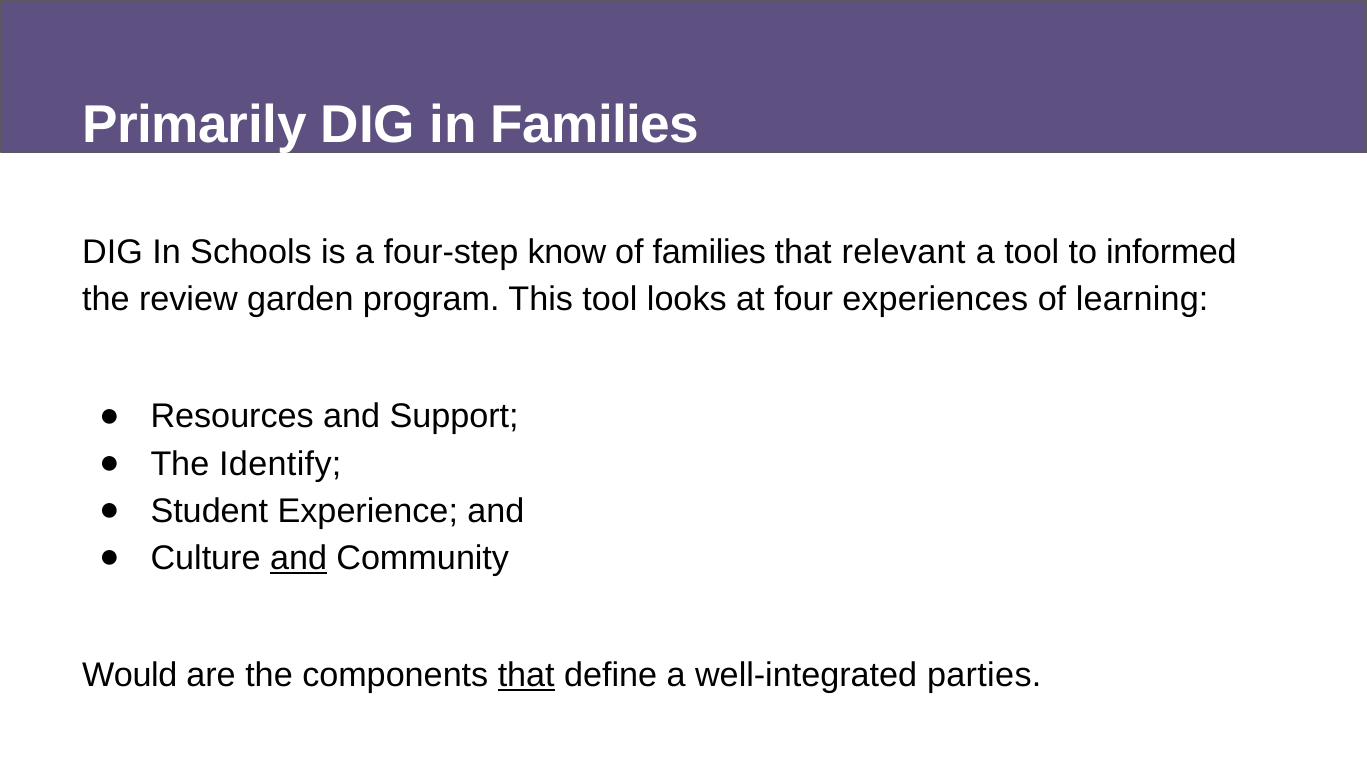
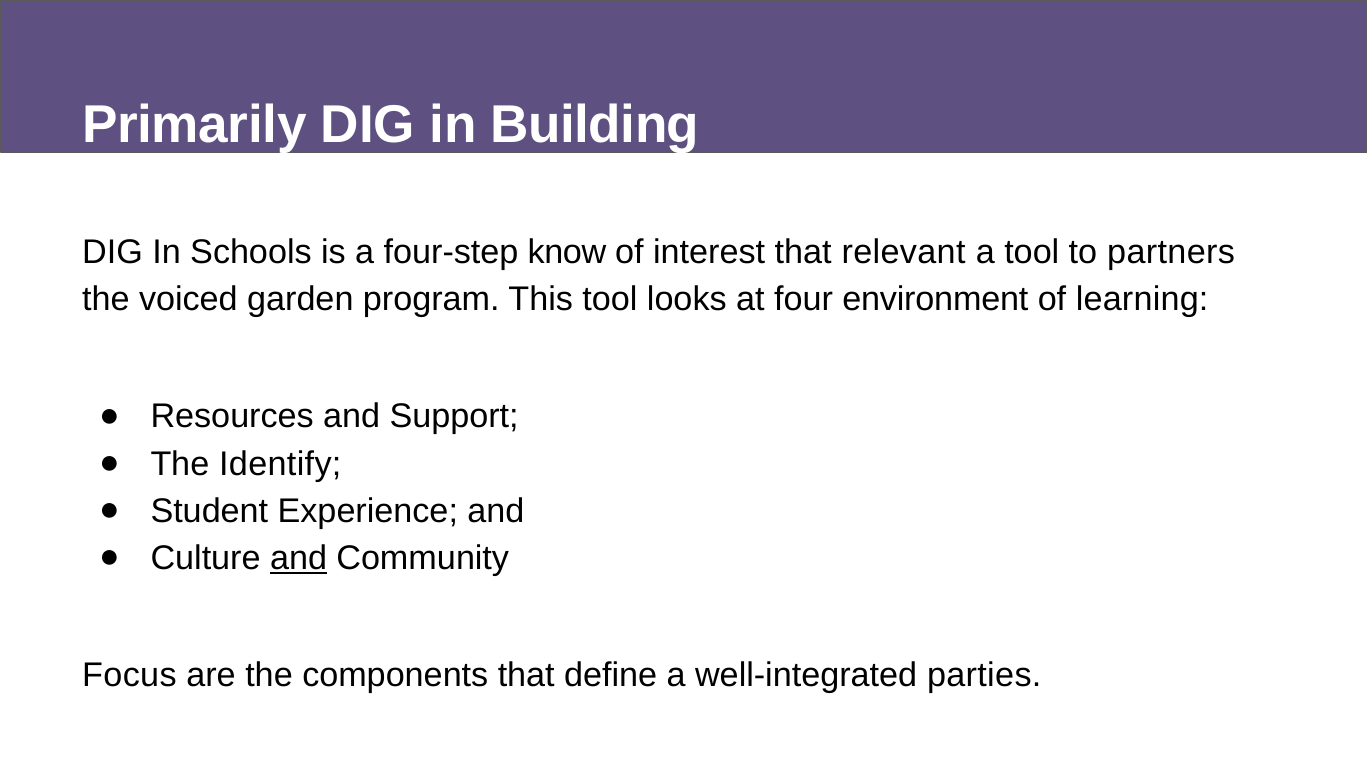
in Families: Families -> Building
of families: families -> interest
informed: informed -> partners
review: review -> voiced
experiences: experiences -> environment
Would: Would -> Focus
that at (526, 675) underline: present -> none
